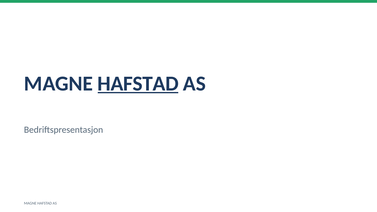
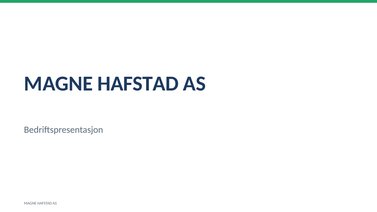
HAFSTAD at (138, 84) underline: present -> none
